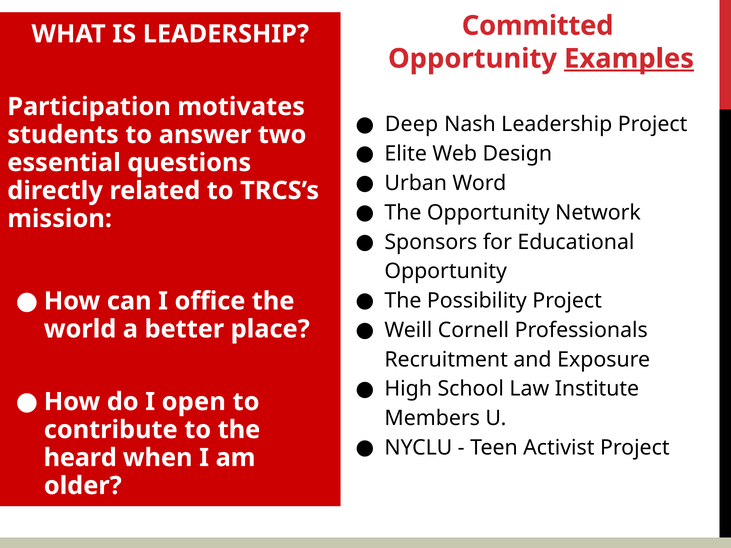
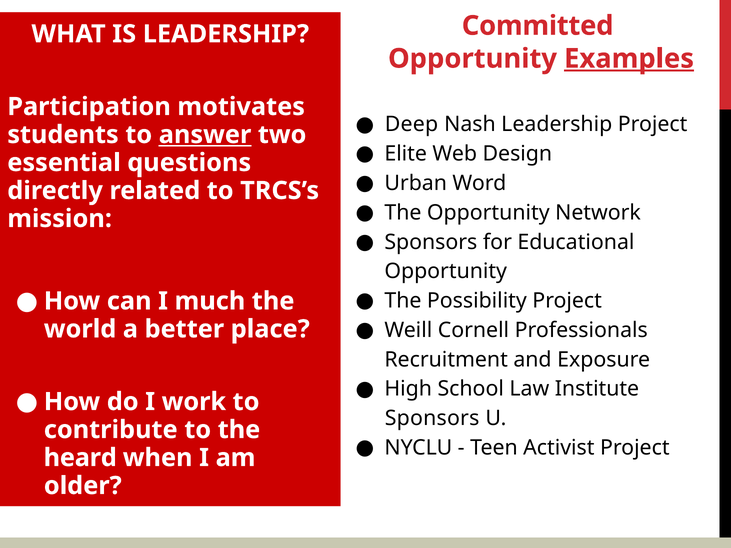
answer underline: none -> present
office: office -> much
open: open -> work
Members at (432, 419): Members -> Sponsors
